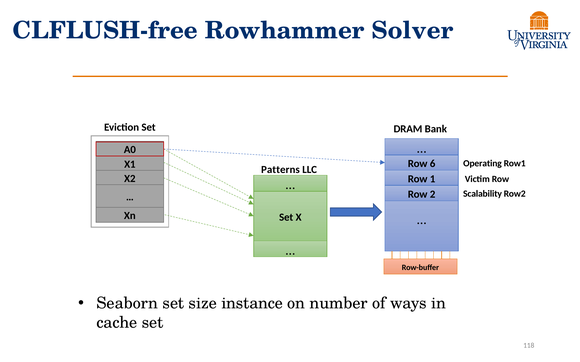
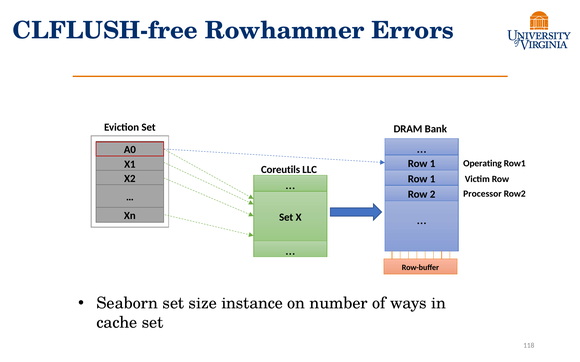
Solver: Solver -> Errors
6 at (433, 164): 6 -> 1
Patterns: Patterns -> Coreutils
Scalability: Scalability -> Processor
